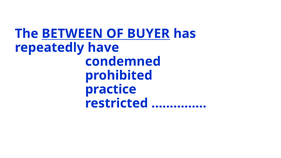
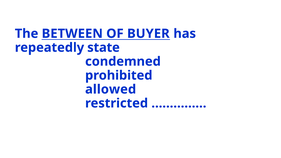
have: have -> state
practice: practice -> allowed
